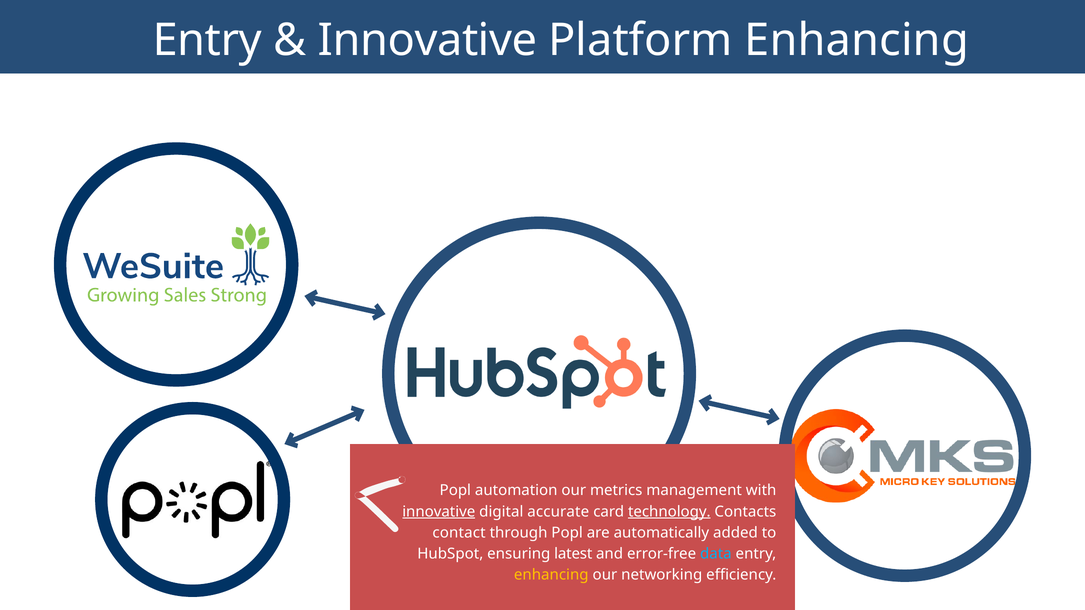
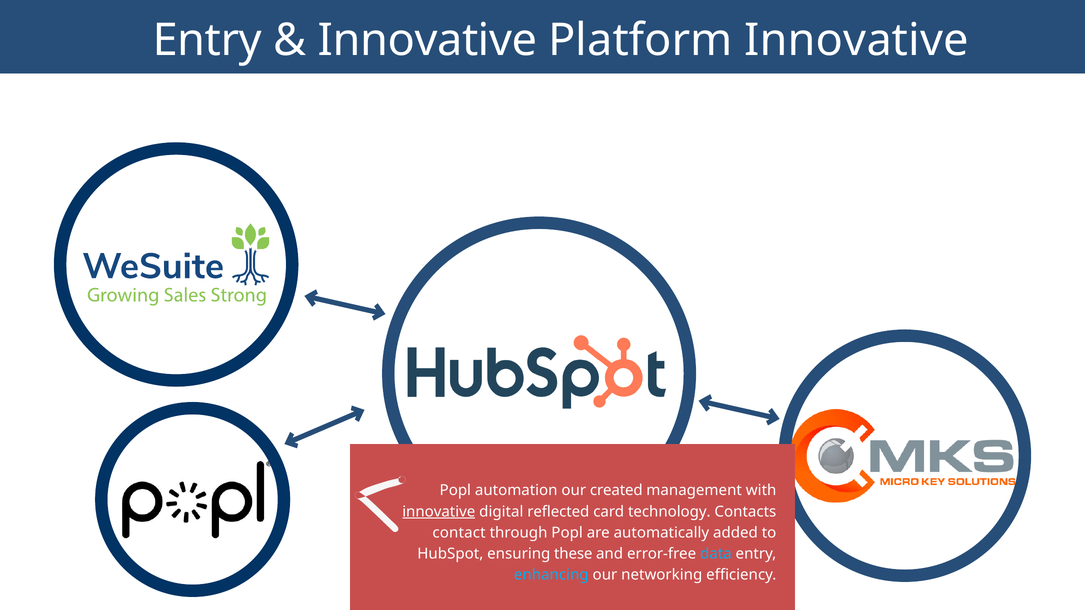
Platform Enhancing: Enhancing -> Innovative
metrics: metrics -> created
accurate: accurate -> reflected
technology underline: present -> none
latest: latest -> these
enhancing at (551, 575) colour: yellow -> light blue
